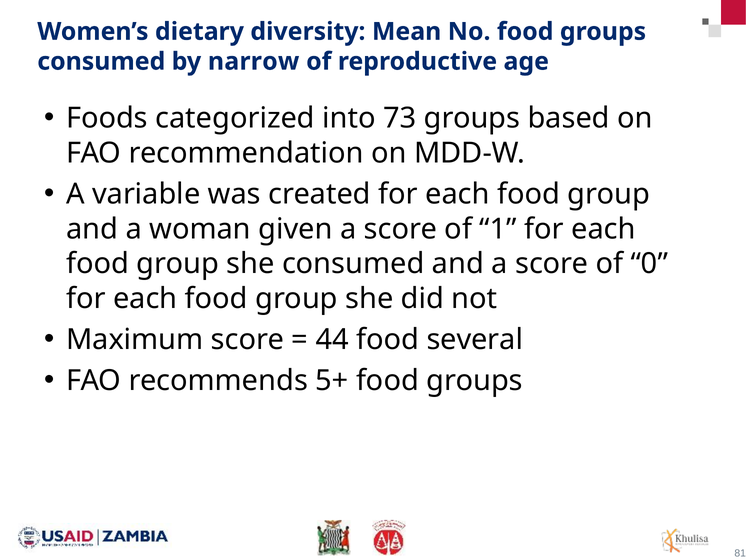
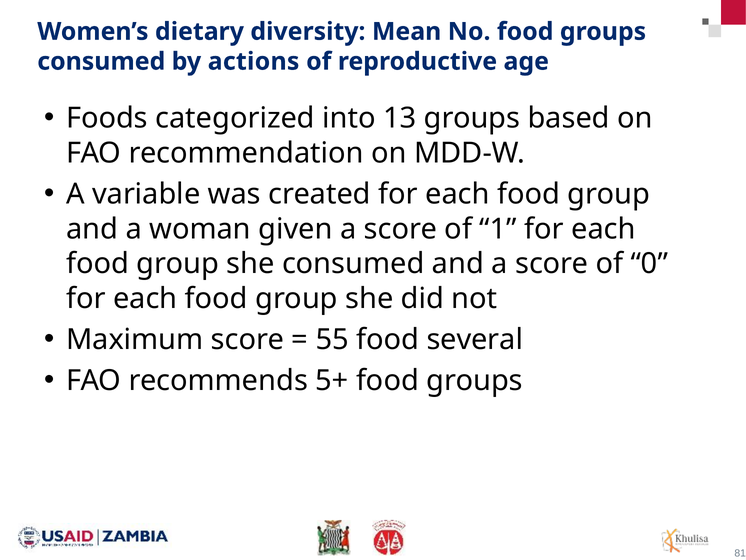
narrow: narrow -> actions
73: 73 -> 13
44: 44 -> 55
